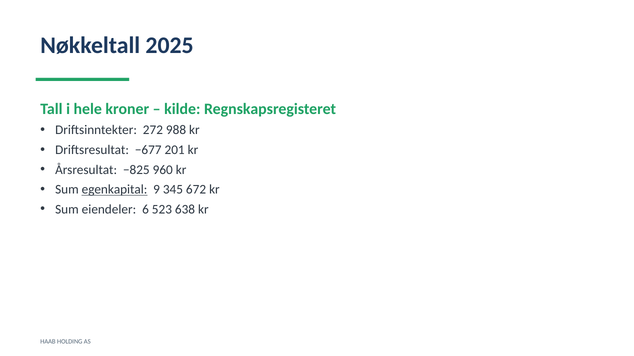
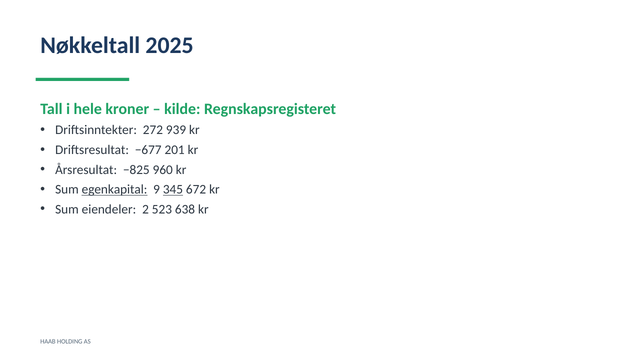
988: 988 -> 939
345 underline: none -> present
6: 6 -> 2
